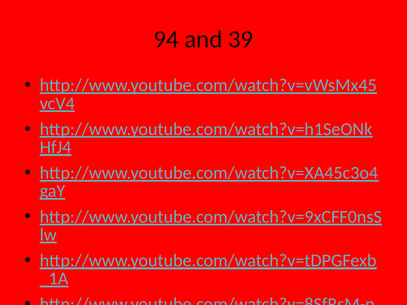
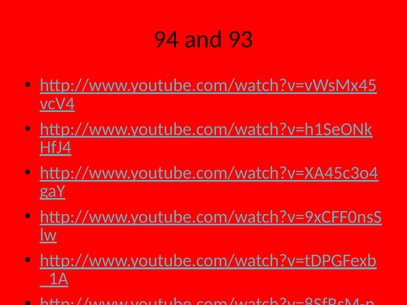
39: 39 -> 93
